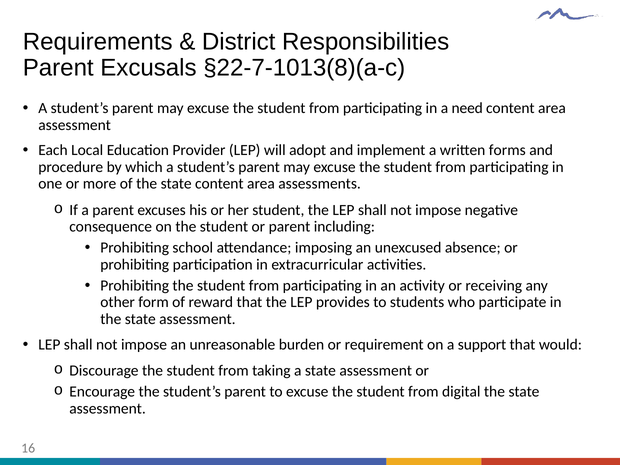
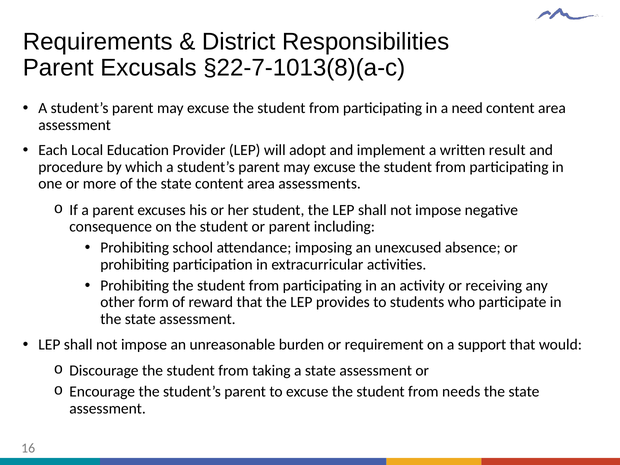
forms: forms -> result
digital: digital -> needs
